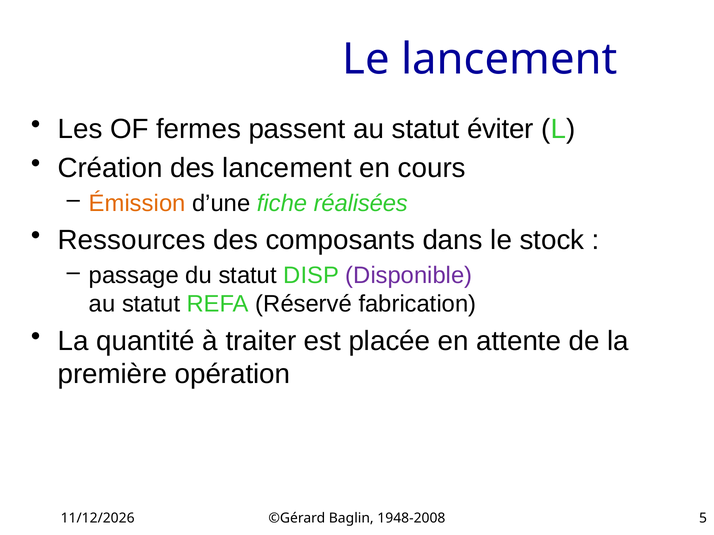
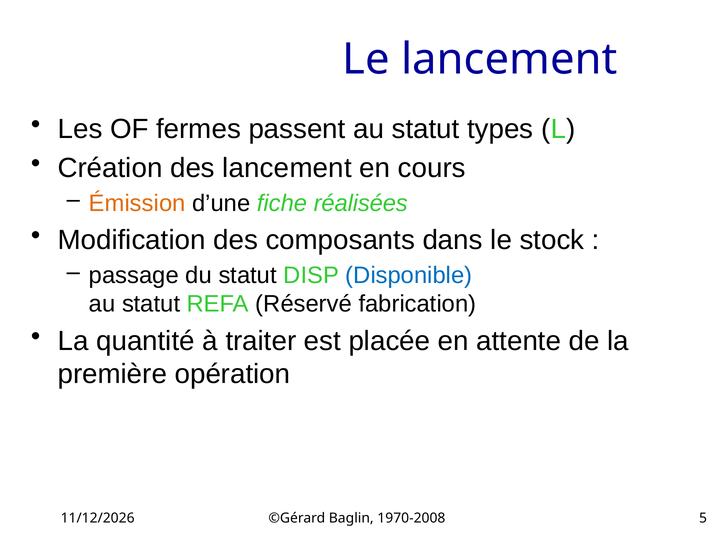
éviter: éviter -> types
Ressources: Ressources -> Modification
Disponible colour: purple -> blue
1948-2008: 1948-2008 -> 1970-2008
